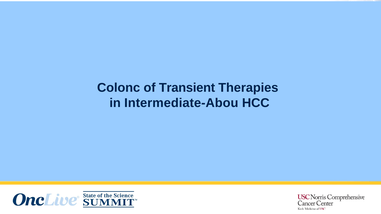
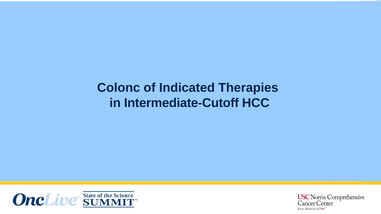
Transient: Transient -> Indicated
Intermediate-Abou: Intermediate-Abou -> Intermediate-Cutoff
